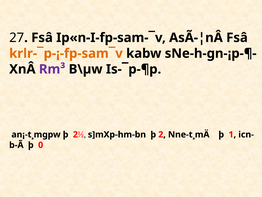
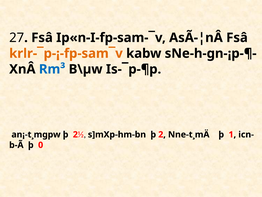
Rm³ colour: purple -> blue
